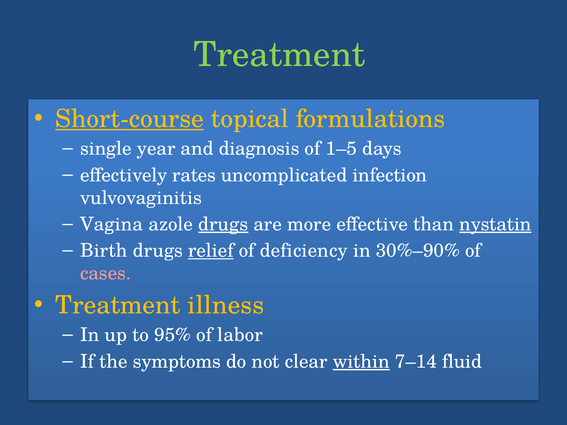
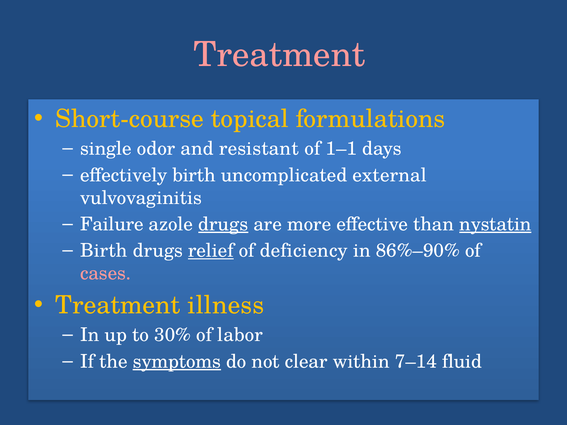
Treatment at (279, 55) colour: light green -> pink
Short-course underline: present -> none
year: year -> odor
diagnosis: diagnosis -> resistant
1–5: 1–5 -> 1–1
effectively rates: rates -> birth
infection: infection -> external
Vagina: Vagina -> Failure
30%–90%: 30%–90% -> 86%–90%
95%: 95% -> 30%
symptoms underline: none -> present
within underline: present -> none
